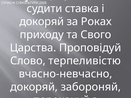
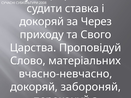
Роках: Роках -> Через
Слово терпеливістю: терпеливістю -> матеріальних
